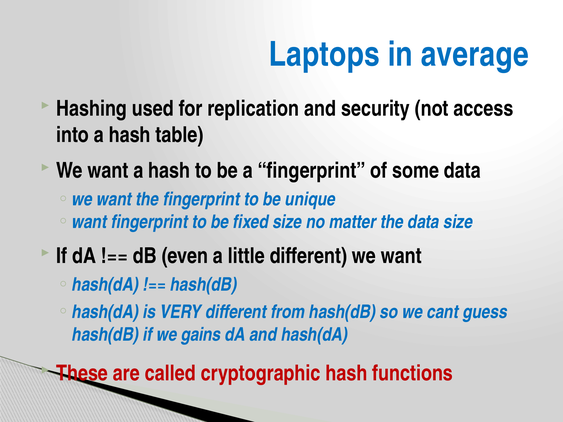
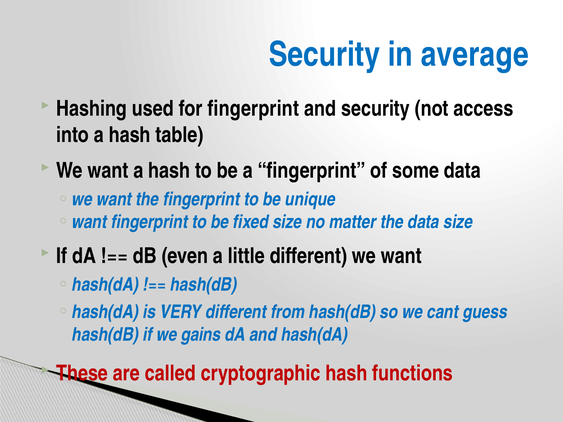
Laptops at (324, 55): Laptops -> Security
for replication: replication -> fingerprint
